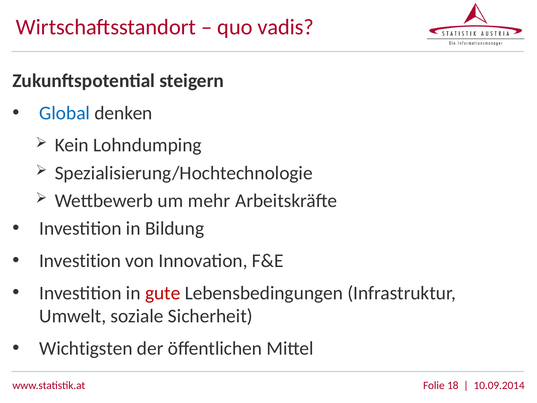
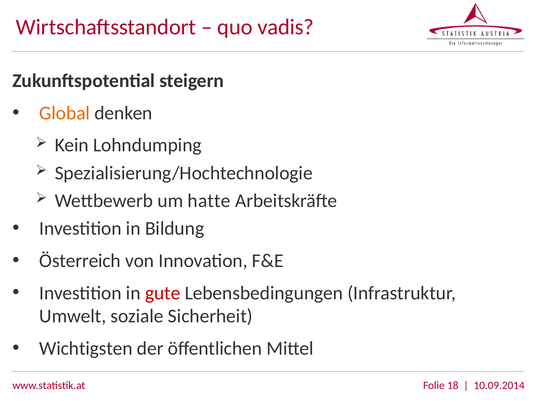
Global colour: blue -> orange
mehr: mehr -> hatte
Investition at (80, 261): Investition -> Österreich
